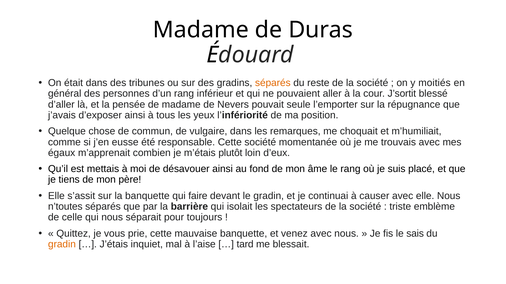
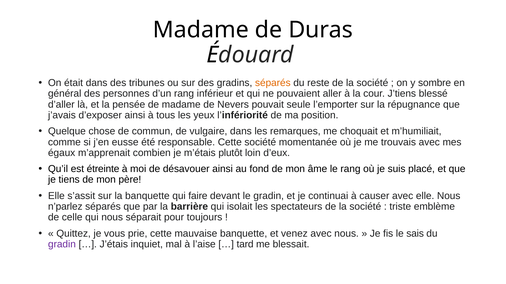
moitiés: moitiés -> sombre
J’sortit: J’sortit -> J’tiens
mettais: mettais -> étreinte
n’toutes: n’toutes -> n’parlez
gradin at (62, 245) colour: orange -> purple
